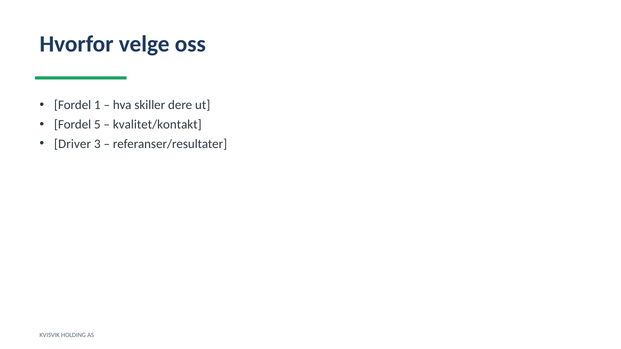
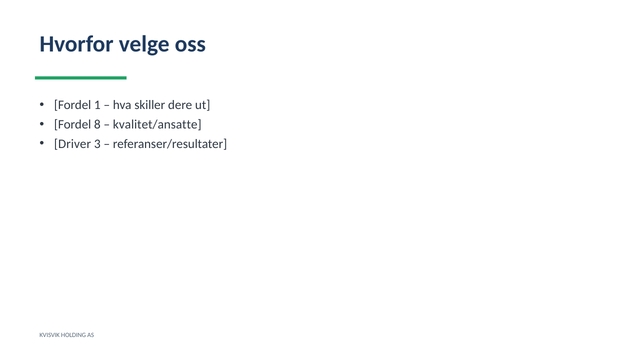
5: 5 -> 8
kvalitet/kontakt: kvalitet/kontakt -> kvalitet/ansatte
